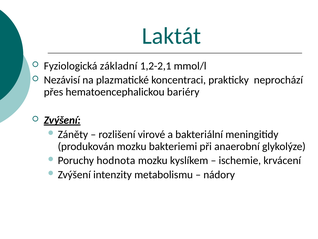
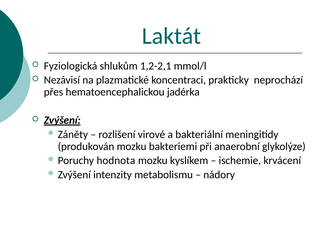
základní: základní -> shlukům
bariéry: bariéry -> jadérka
